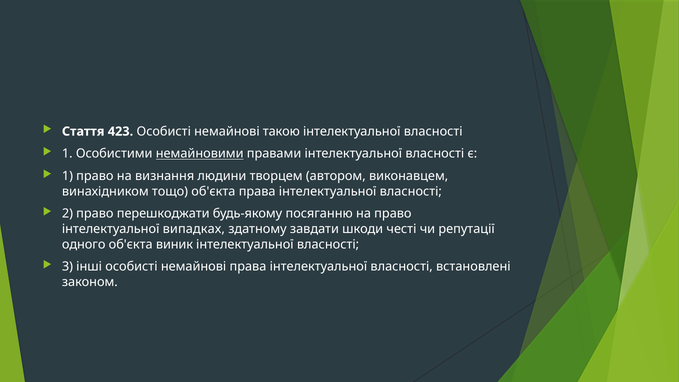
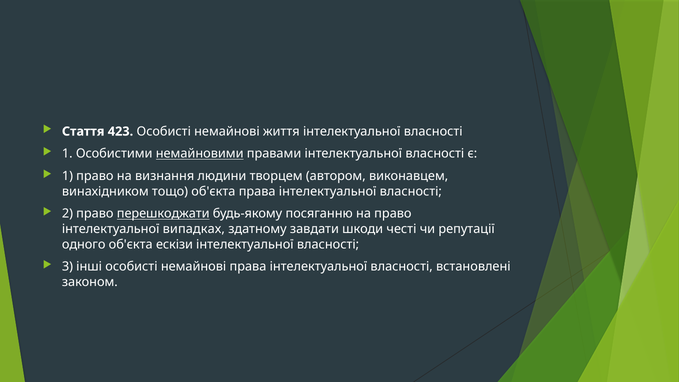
такою: такою -> життя
перешкоджати underline: none -> present
виник: виник -> ескізи
